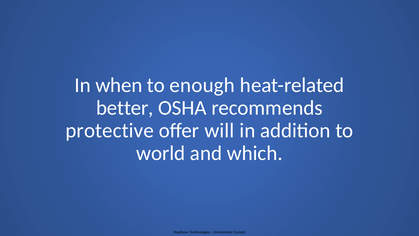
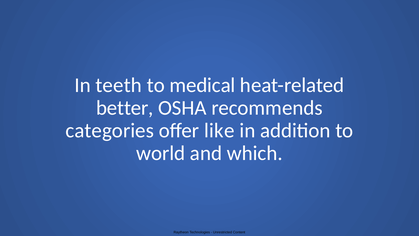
when: when -> teeth
enough: enough -> medical
protective: protective -> categories
will: will -> like
